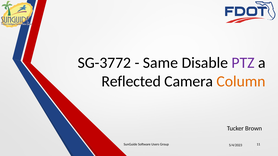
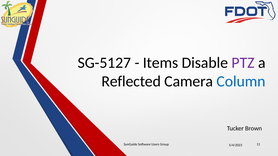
SG-3772: SG-3772 -> SG-5127
Same: Same -> Items
Column colour: orange -> blue
